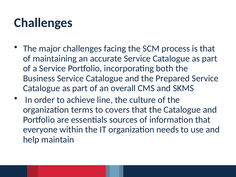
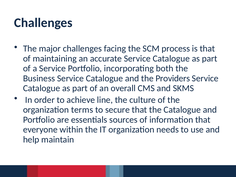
Prepared: Prepared -> Providers
covers: covers -> secure
